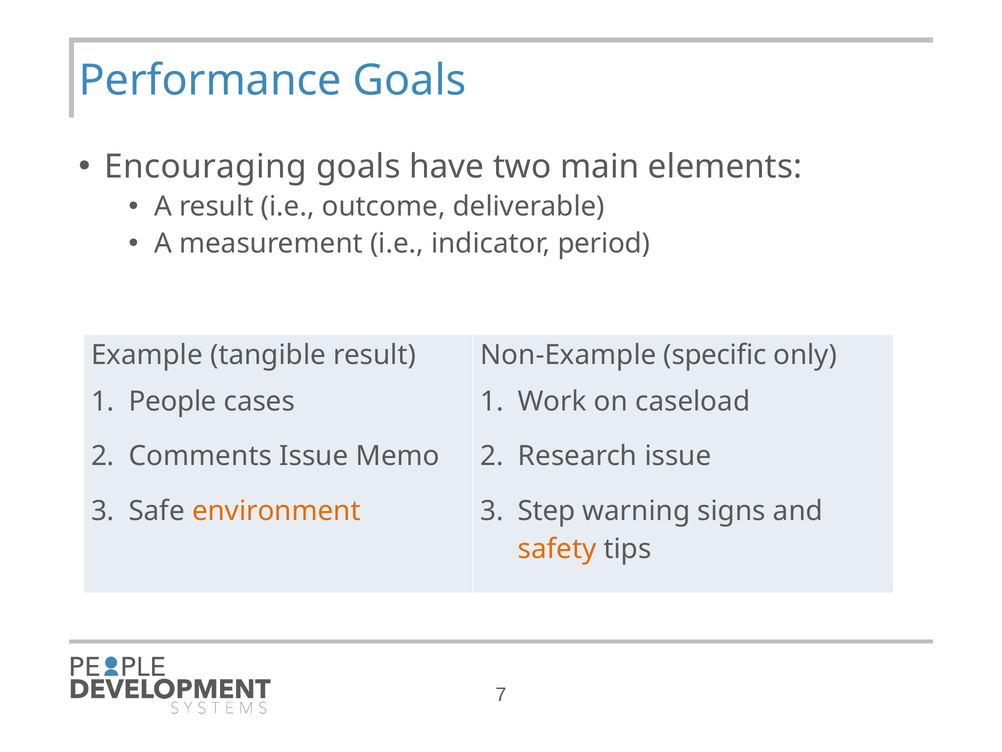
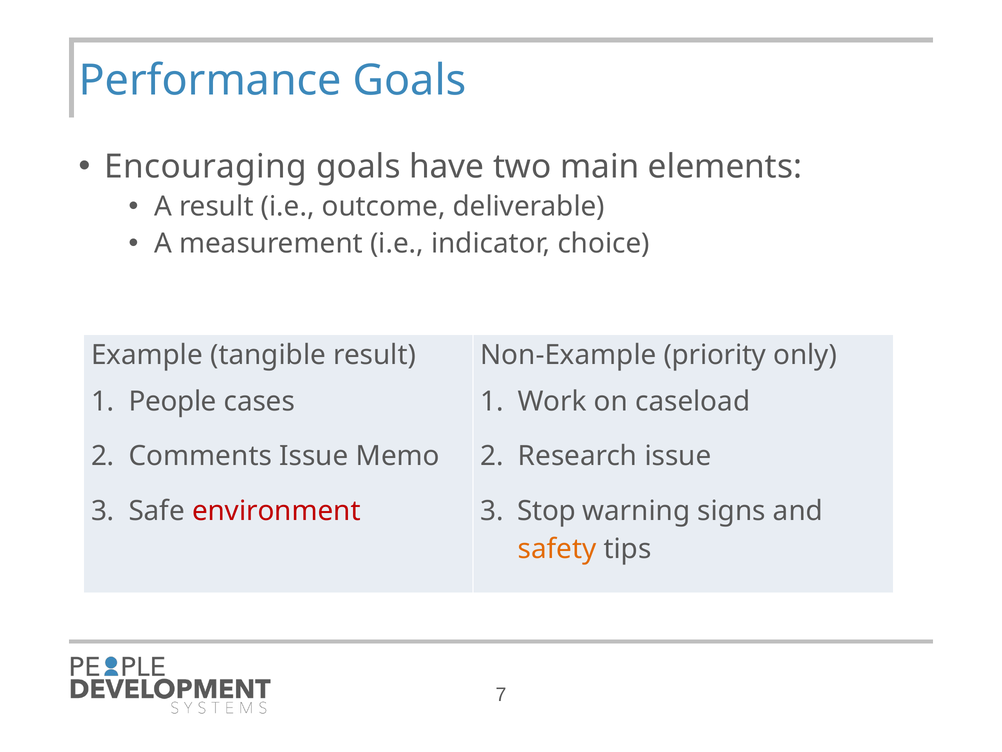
period: period -> choice
specific: specific -> priority
environment colour: orange -> red
Step: Step -> Stop
